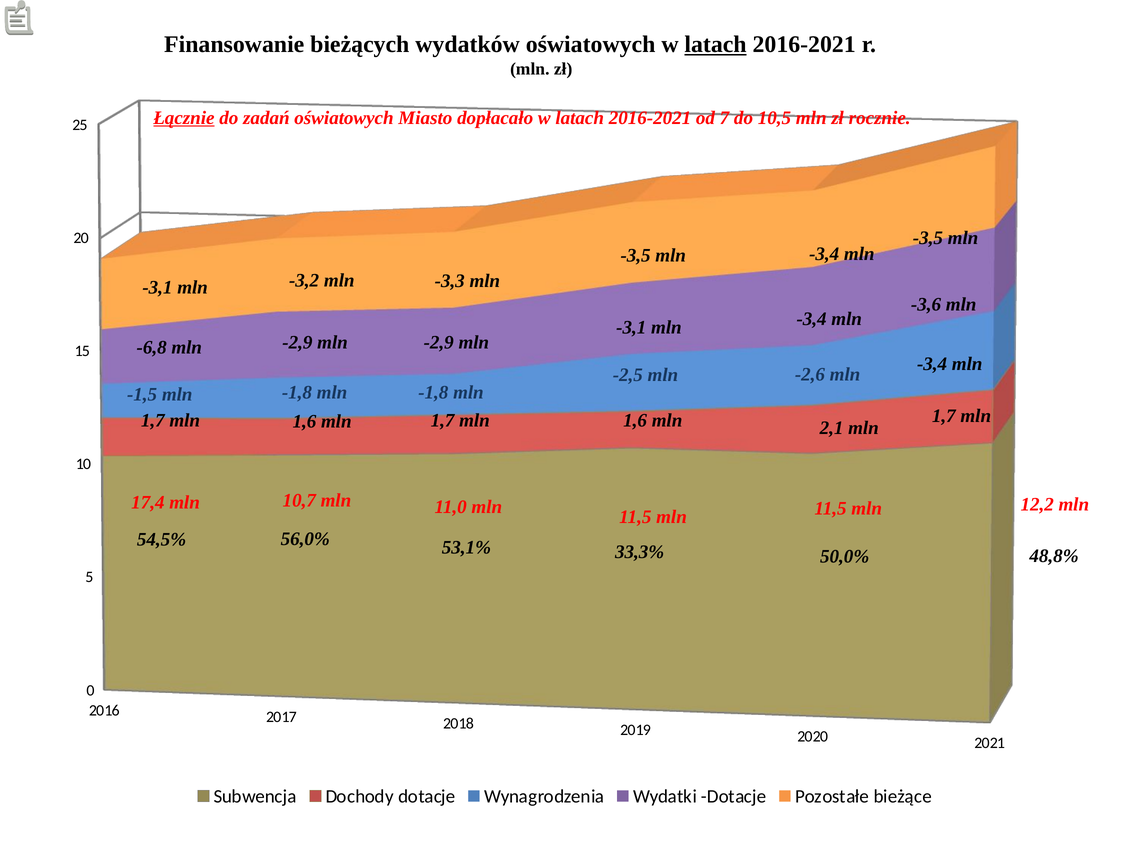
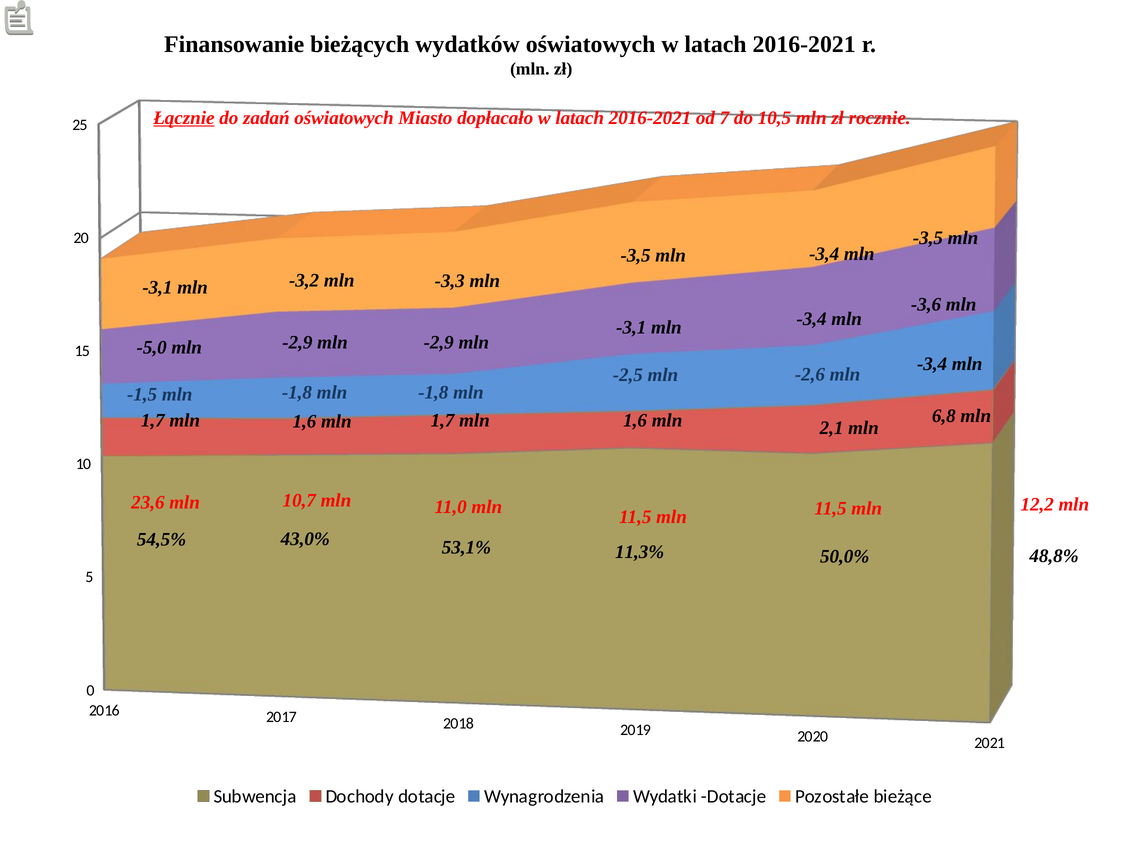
latach at (716, 44) underline: present -> none
-6,8: -6,8 -> -5,0
1,7 at (944, 416): 1,7 -> 6,8
17,4: 17,4 -> 23,6
56,0%: 56,0% -> 43,0%
33,3%: 33,3% -> 11,3%
